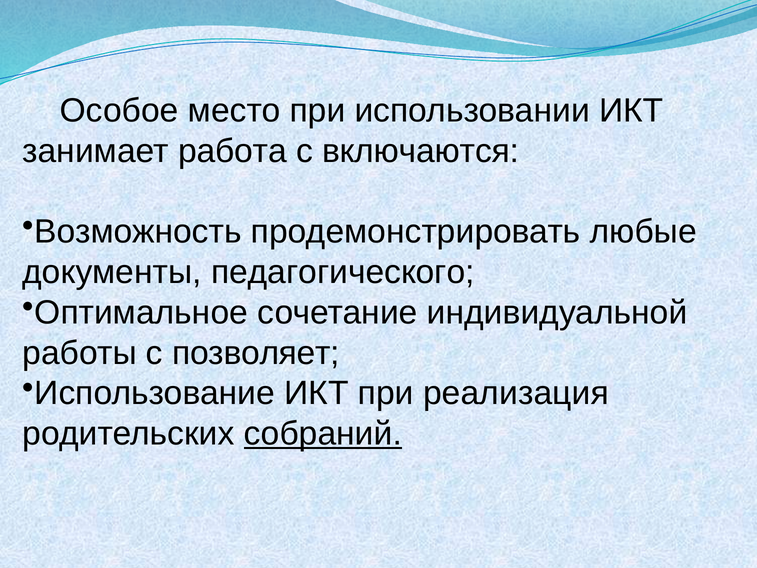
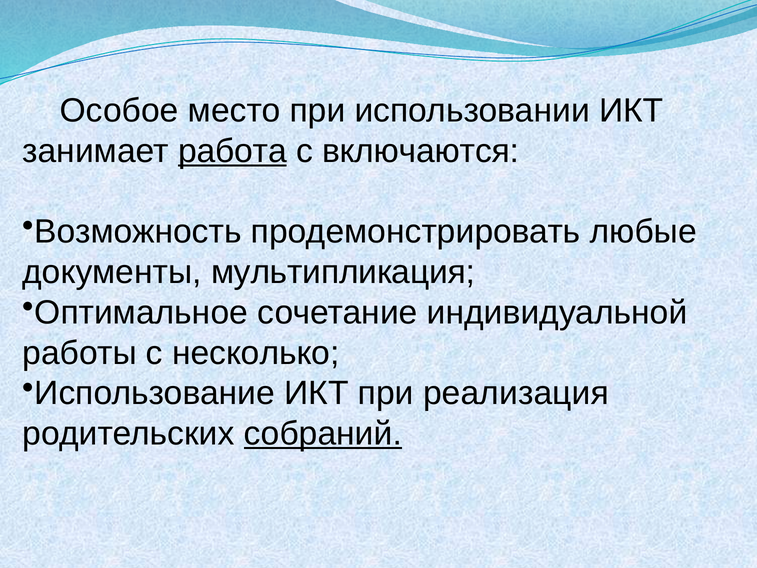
работа underline: none -> present
педагогического: педагогического -> мультипликация
позволяет: позволяет -> несколько
